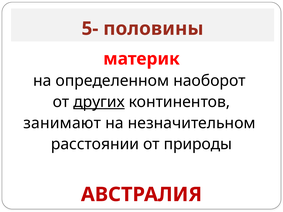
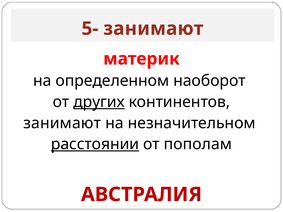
5- половины: половины -> занимают
расстоянии underline: none -> present
природы: природы -> пополам
